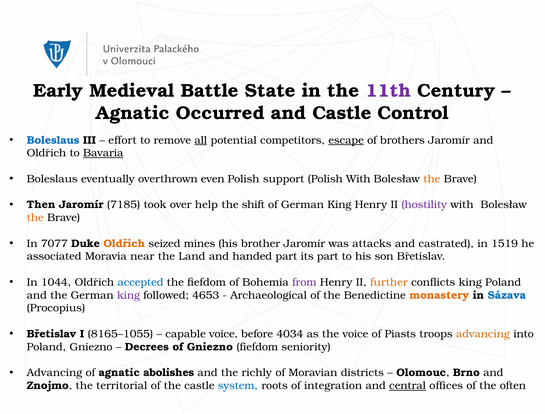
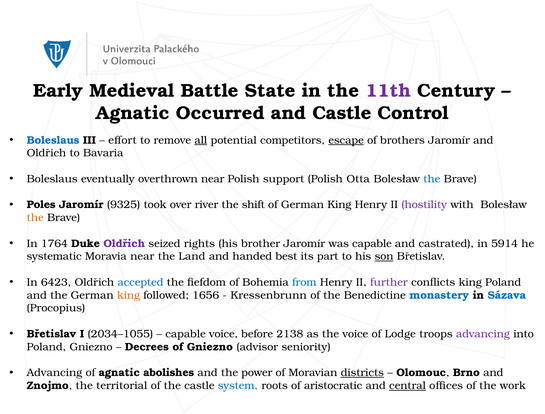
Bavaria underline: present -> none
overthrown even: even -> near
Polish With: With -> Otta
the at (432, 179) colour: orange -> blue
Then: Then -> Poles
7185: 7185 -> 9325
help: help -> river
7077: 7077 -> 1764
Oldřich at (124, 244) colour: orange -> purple
mines: mines -> rights
was attacks: attacks -> capable
1519: 1519 -> 5914
associated: associated -> systematic
handed part: part -> best
son underline: none -> present
1044: 1044 -> 6423
from colour: purple -> blue
further colour: orange -> purple
king at (128, 295) colour: purple -> orange
4653: 4653 -> 1656
Archaeological: Archaeological -> Kressenbrunn
monastery colour: orange -> blue
8165–1055: 8165–1055 -> 2034–1055
4034: 4034 -> 2138
Piasts: Piasts -> Lodge
advancing at (483, 334) colour: orange -> purple
Gniezno fiefdom: fiefdom -> advisor
richly: richly -> power
districts underline: none -> present
integration: integration -> aristocratic
often: often -> work
